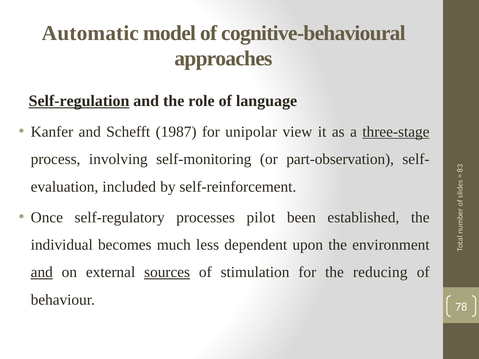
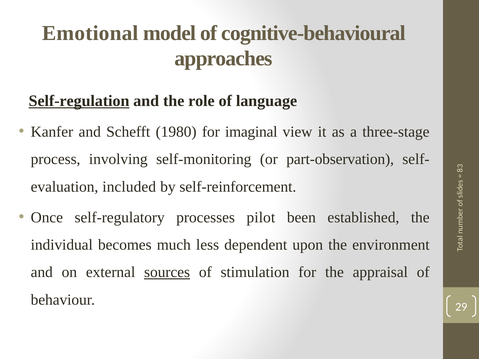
Automatic: Automatic -> Emotional
1987: 1987 -> 1980
unipolar: unipolar -> imaginal
three-stage underline: present -> none
and at (42, 272) underline: present -> none
reducing: reducing -> appraisal
78: 78 -> 29
